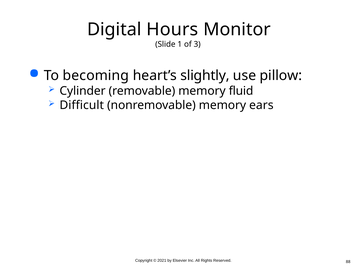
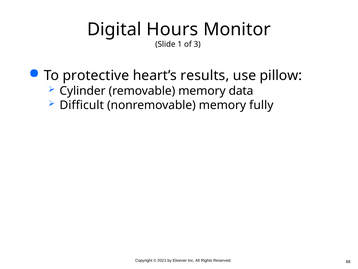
becoming: becoming -> protective
slightly: slightly -> results
fluid: fluid -> data
ears: ears -> fully
